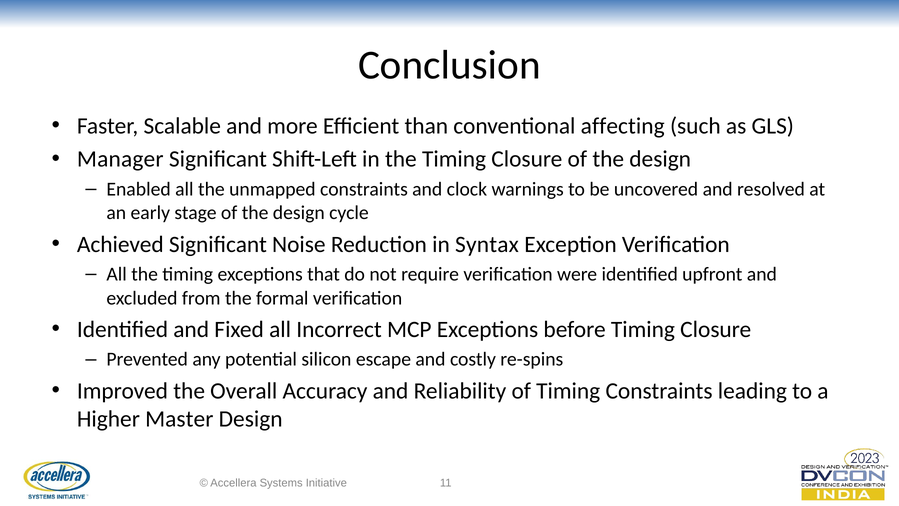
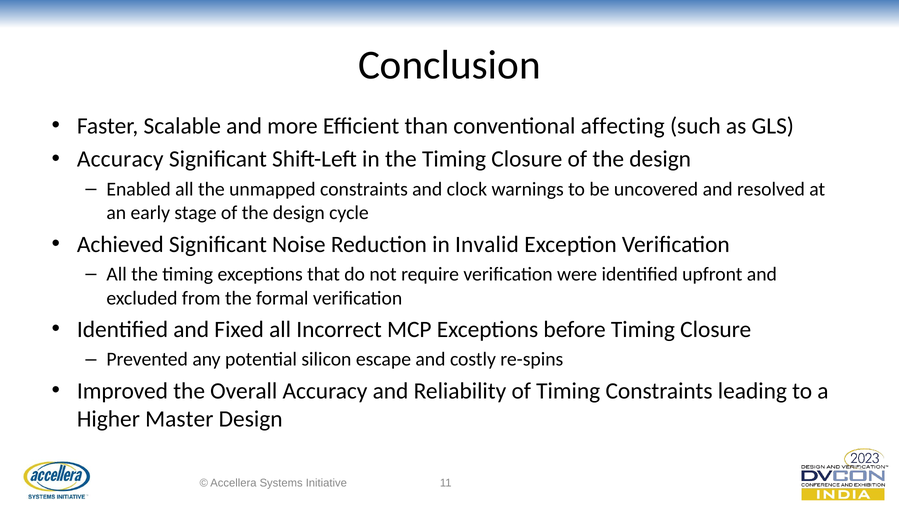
Manager at (120, 159): Manager -> Accuracy
Syntax: Syntax -> Invalid
